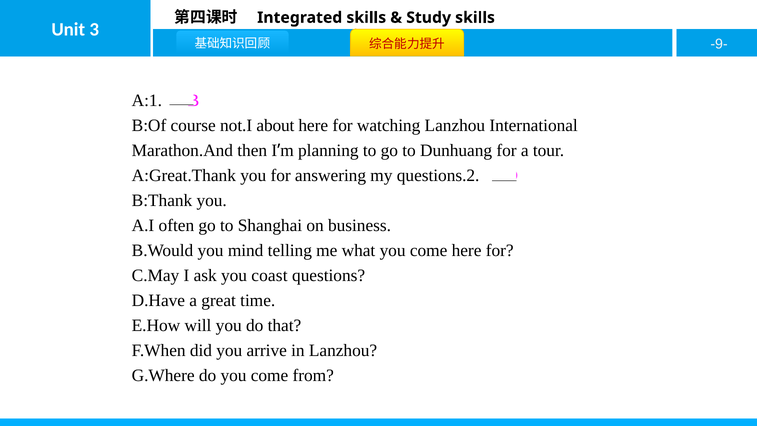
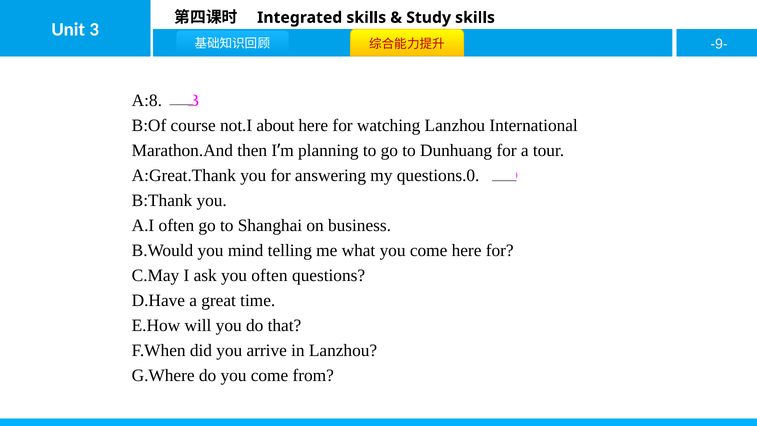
A:1: A:1 -> A:8
questions.2: questions.2 -> questions.0
you coast: coast -> often
